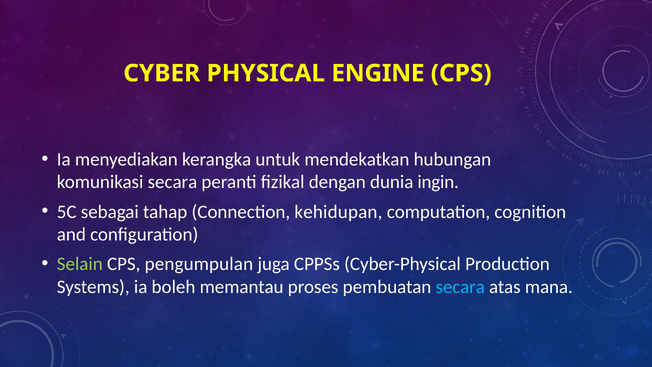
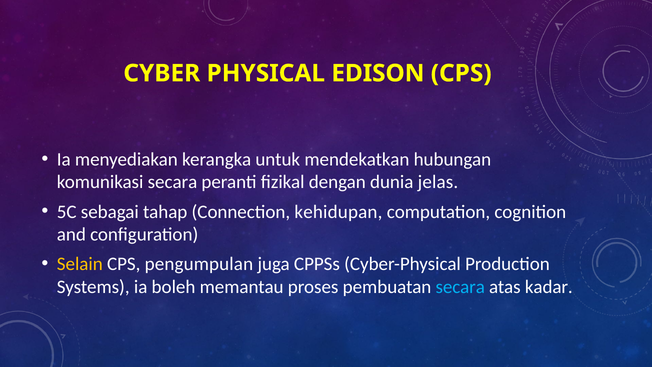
ENGINE: ENGINE -> EDISON
ingin: ingin -> jelas
Selain colour: light green -> yellow
mana: mana -> kadar
